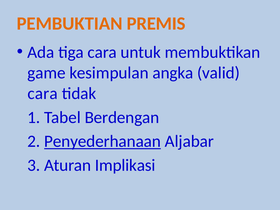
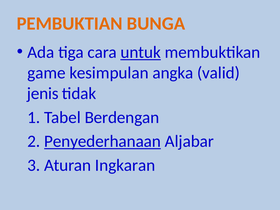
PREMIS: PREMIS -> BUNGA
untuk underline: none -> present
cara at (43, 93): cara -> jenis
Implikasi: Implikasi -> Ingkaran
